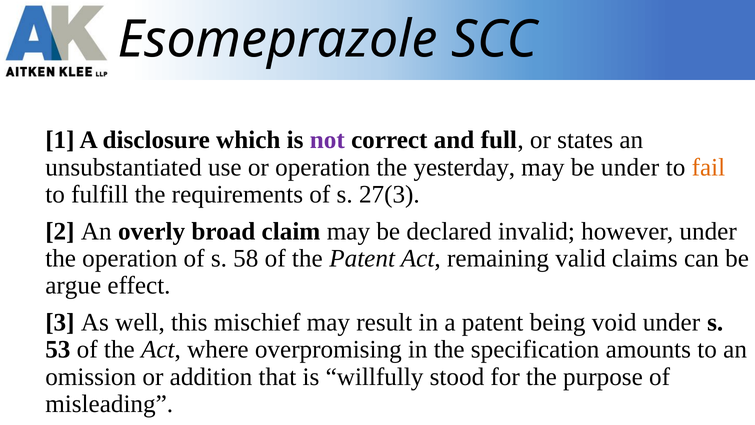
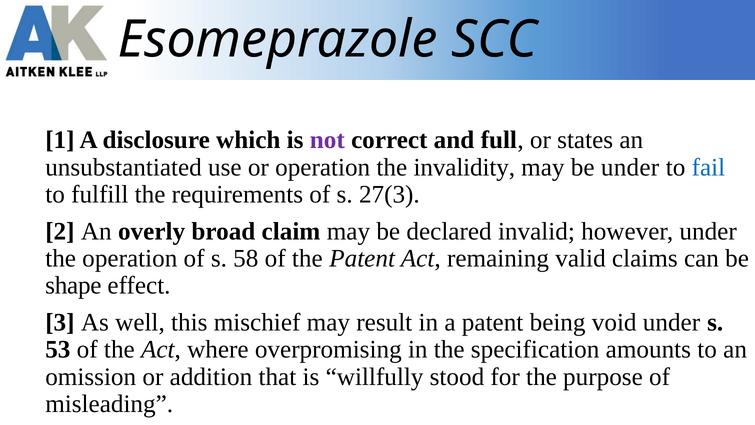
yesterday: yesterday -> invalidity
fail colour: orange -> blue
argue: argue -> shape
